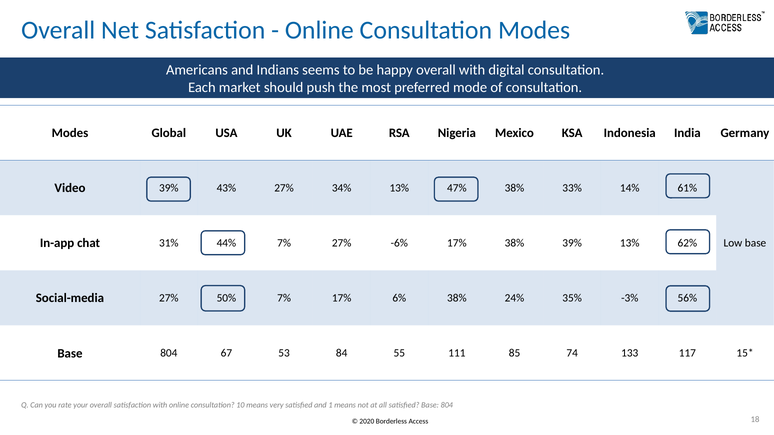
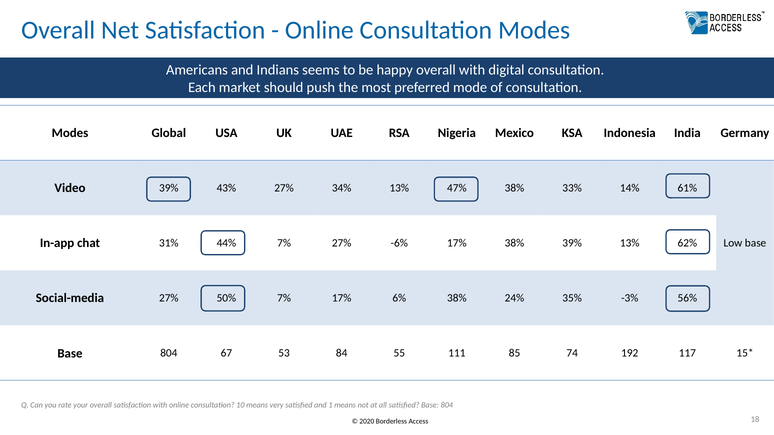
133: 133 -> 192
